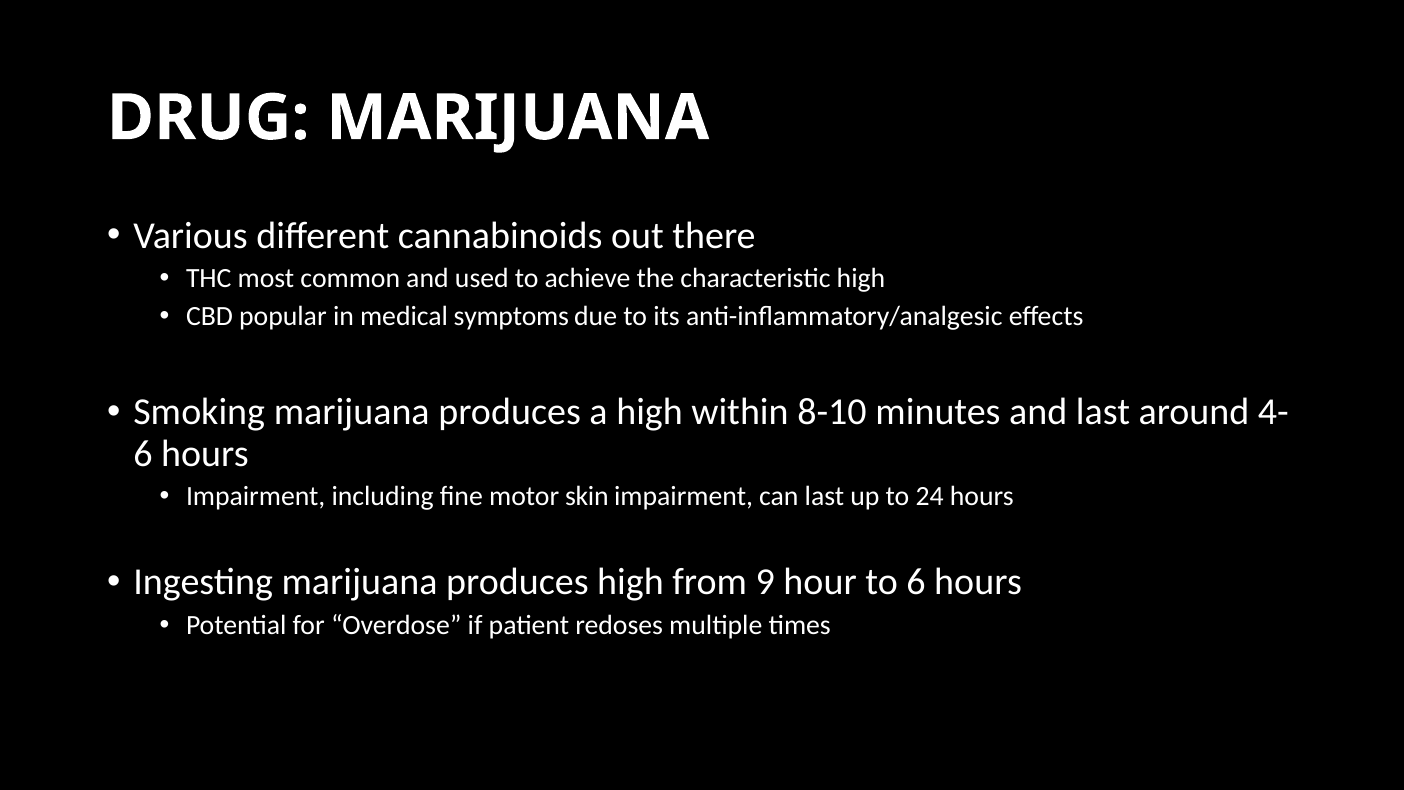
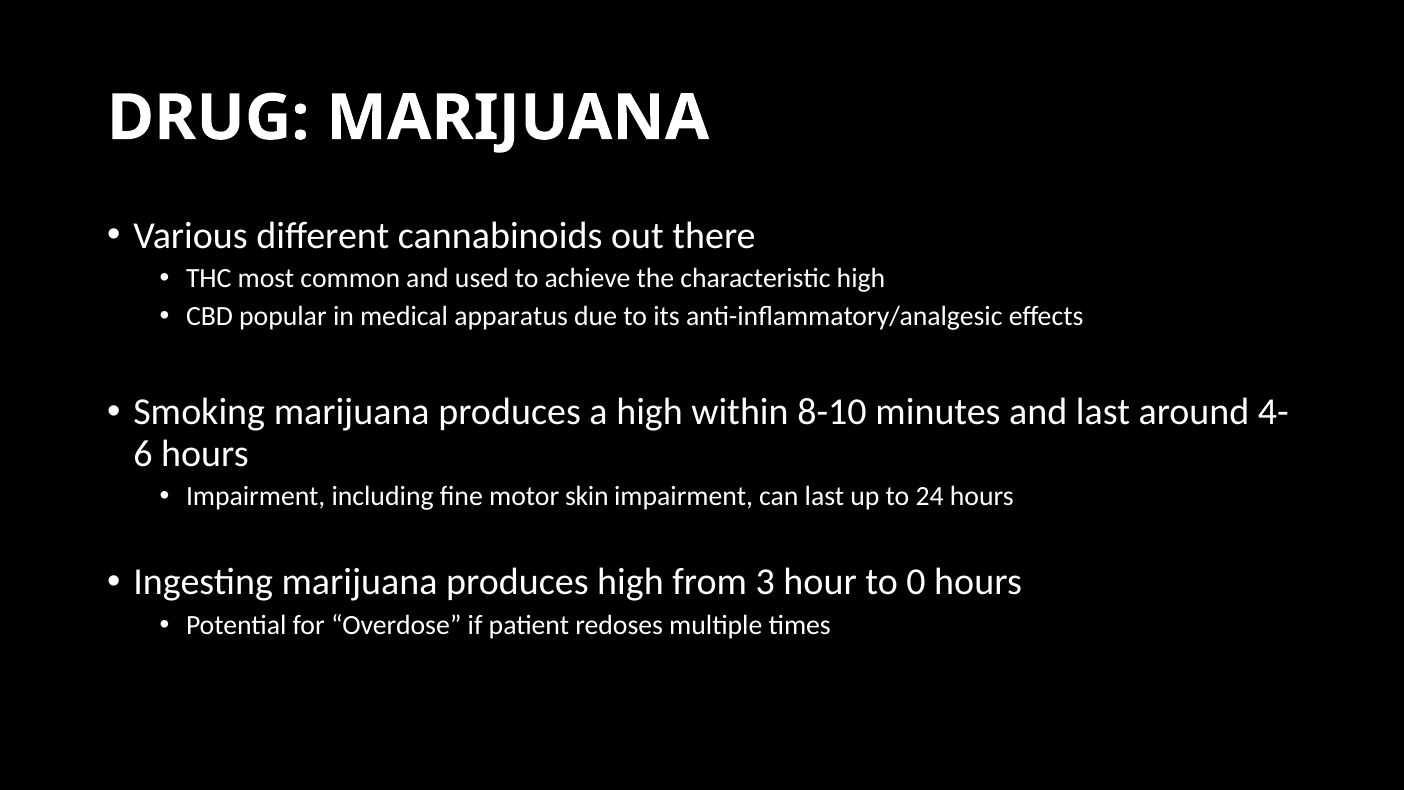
symptoms: symptoms -> apparatus
9: 9 -> 3
to 6: 6 -> 0
